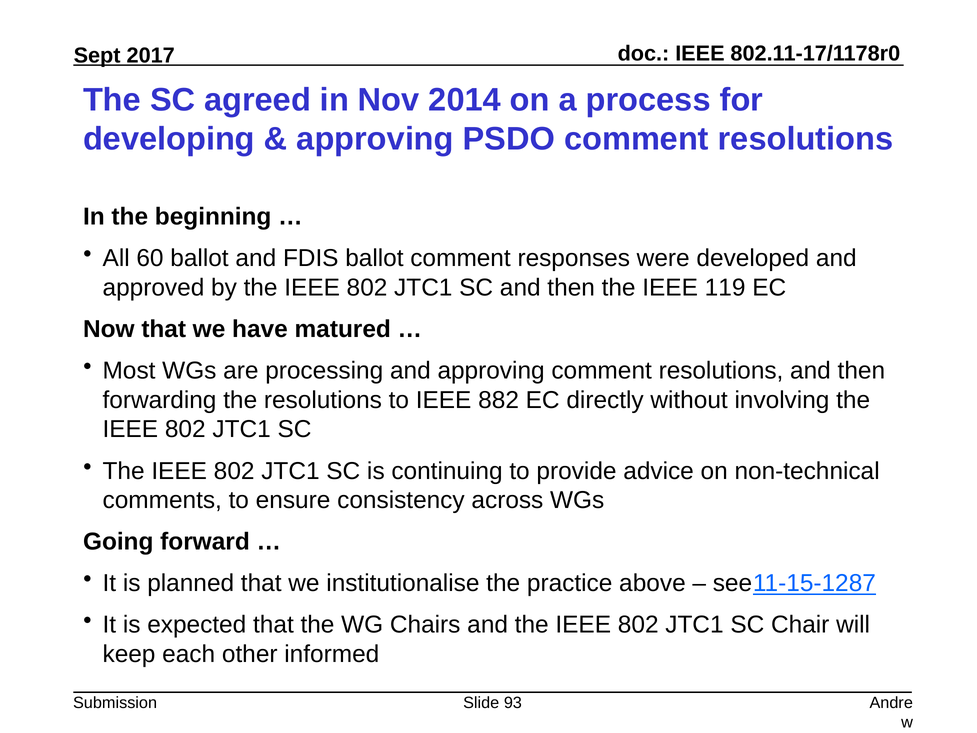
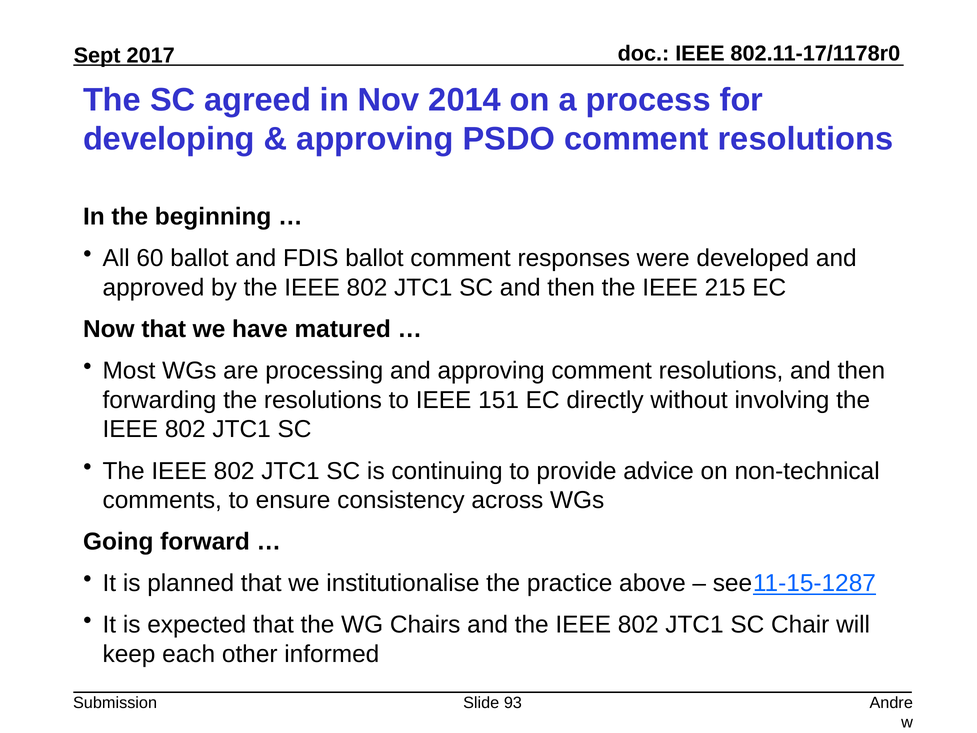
119: 119 -> 215
882: 882 -> 151
